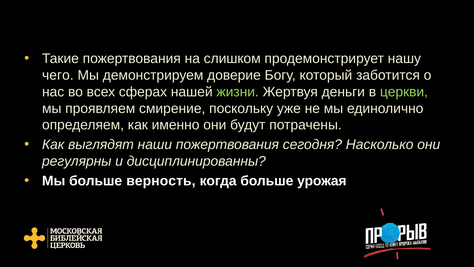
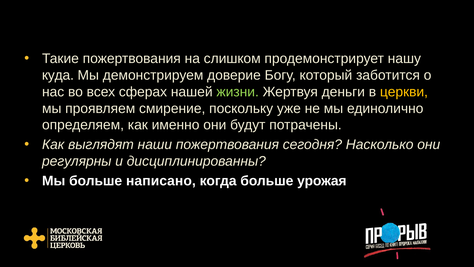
чего: чего -> куда
церкви colour: light green -> yellow
верность: верность -> написано
